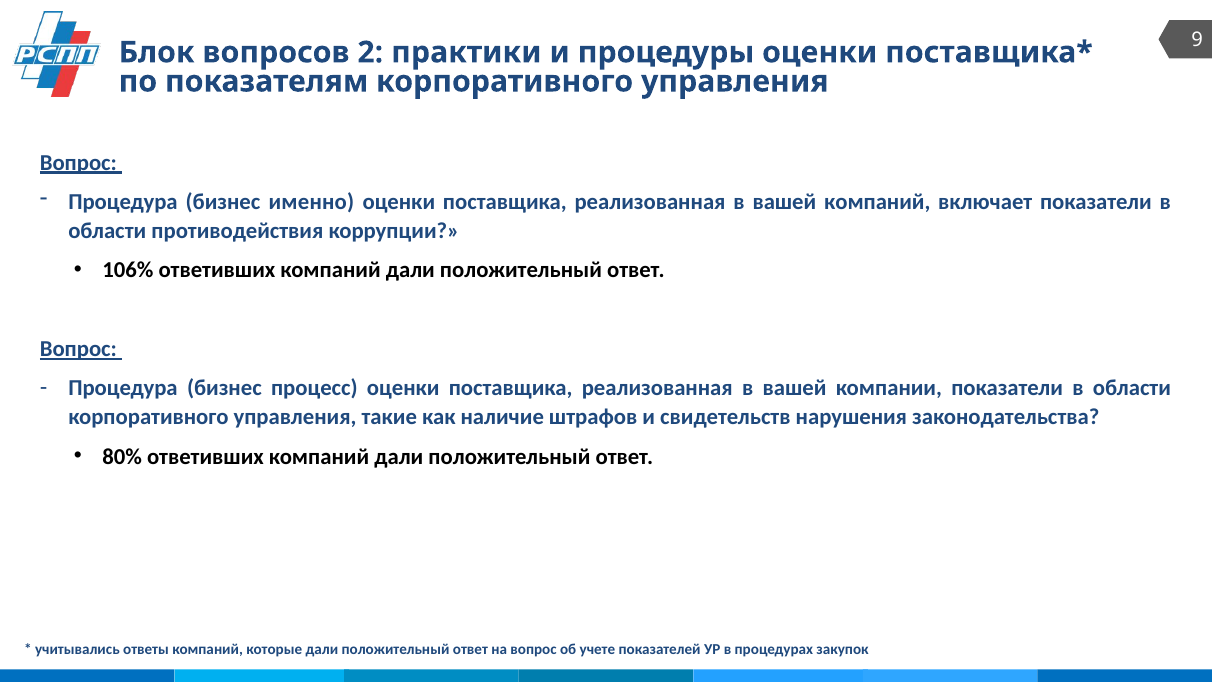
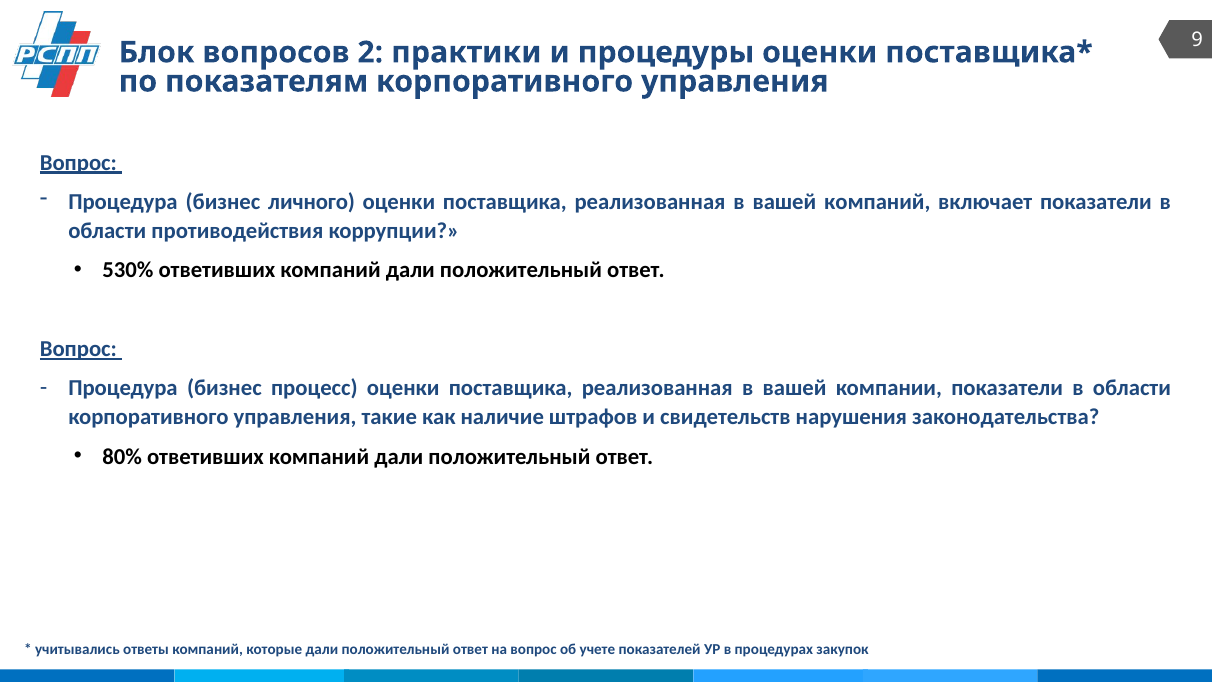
именно: именно -> личного
106%: 106% -> 530%
